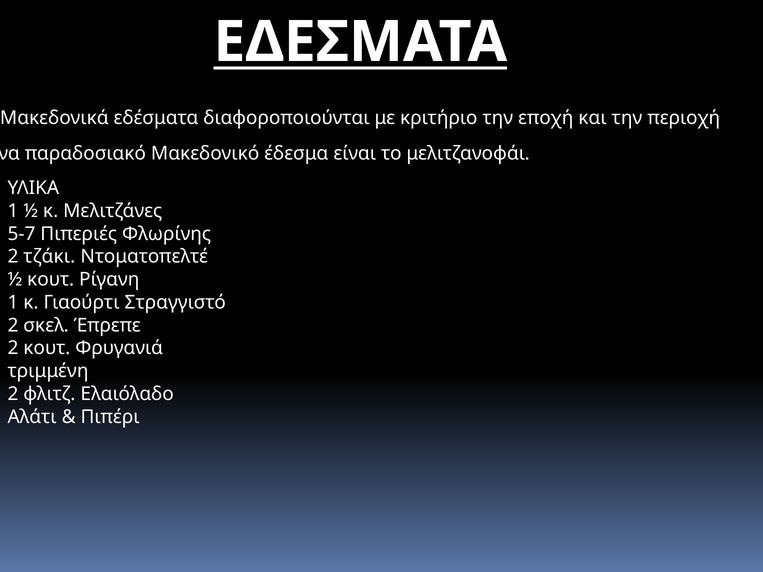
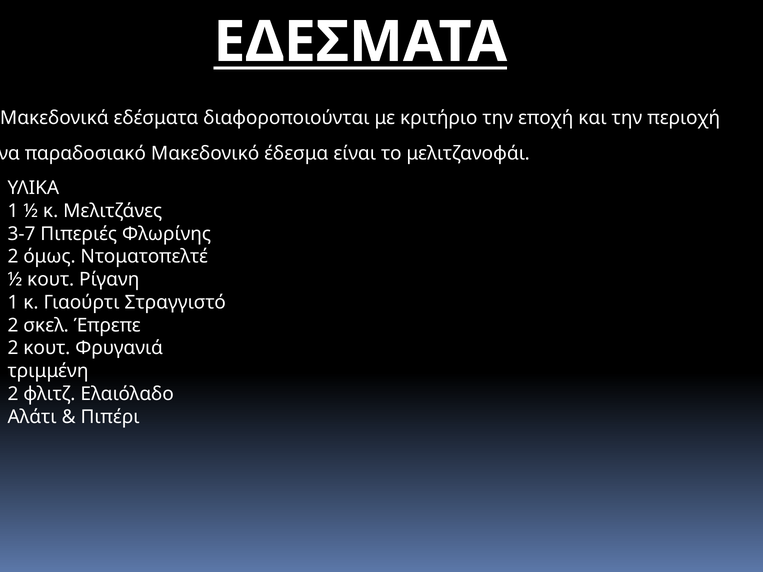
5-7: 5-7 -> 3-7
τζάκι: τζάκι -> όμως
